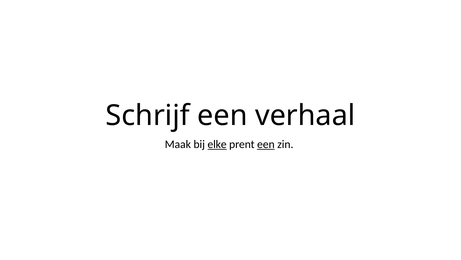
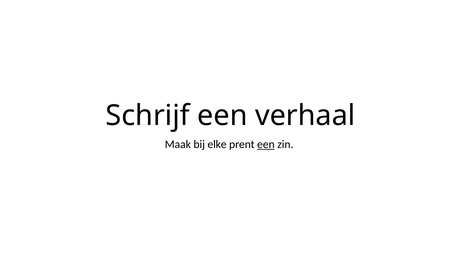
elke underline: present -> none
